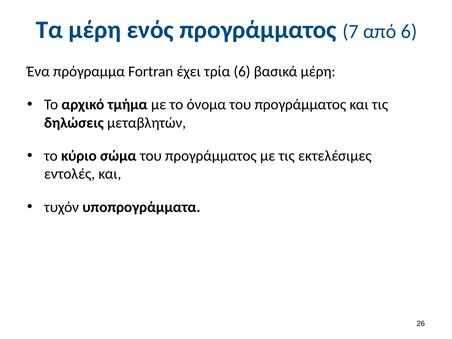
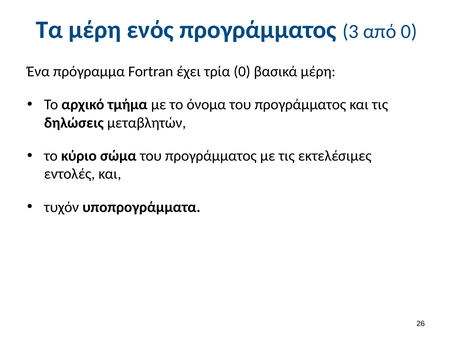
7: 7 -> 3
από 6: 6 -> 0
τρία 6: 6 -> 0
